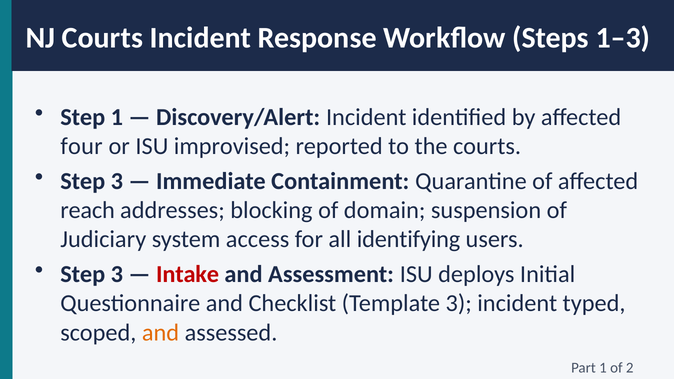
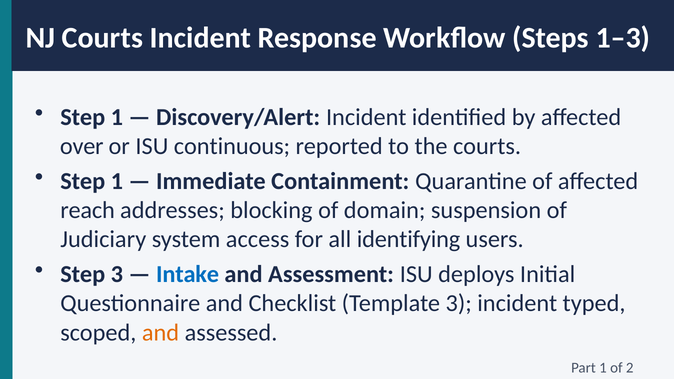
four: four -> over
improvised: improvised -> continuous
3 at (117, 181): 3 -> 1
Intake colour: red -> blue
